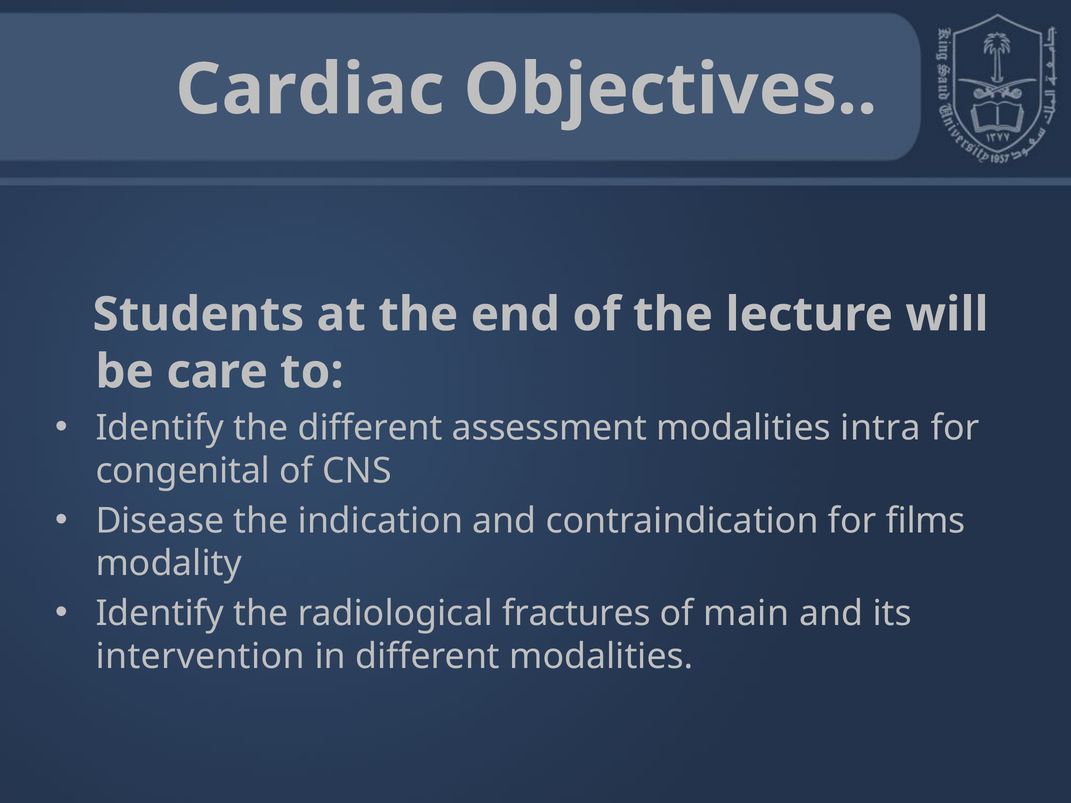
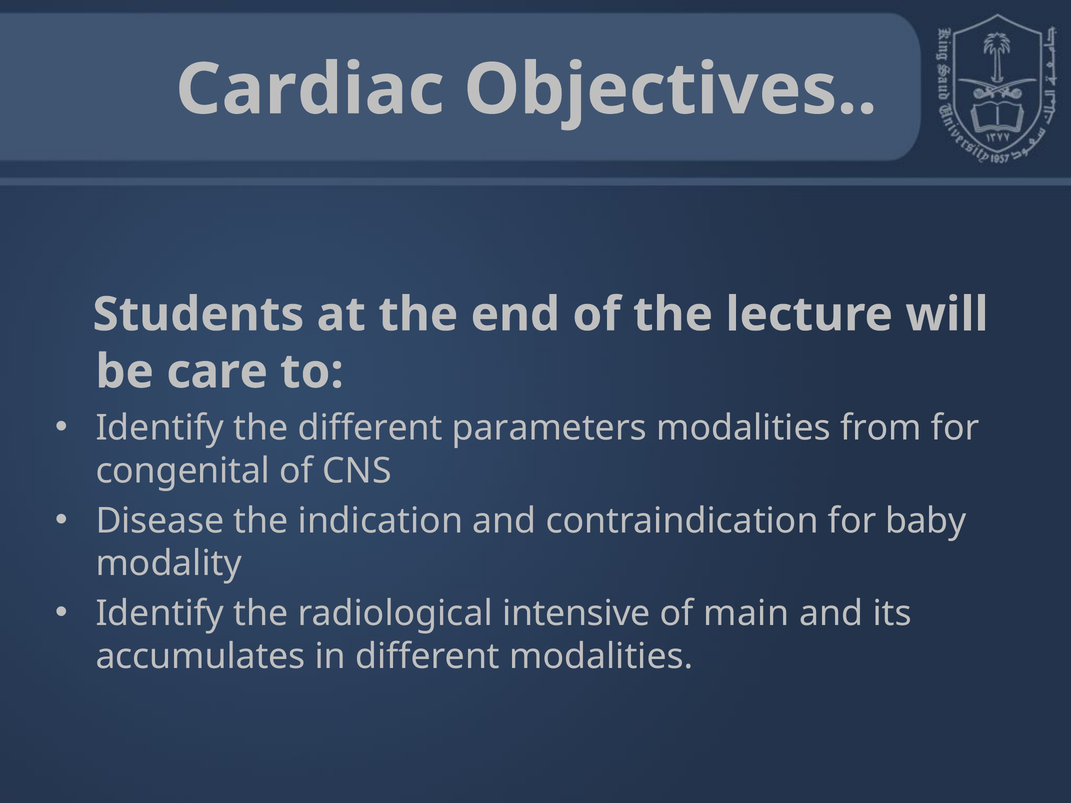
assessment: assessment -> parameters
intra: intra -> from
films: films -> baby
fractures: fractures -> intensive
intervention: intervention -> accumulates
